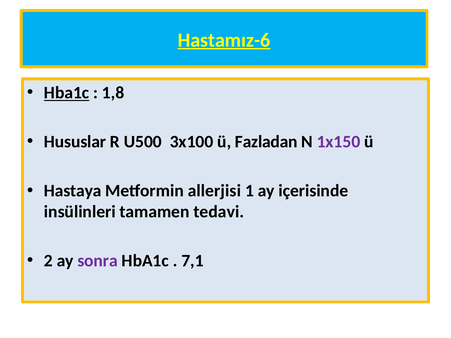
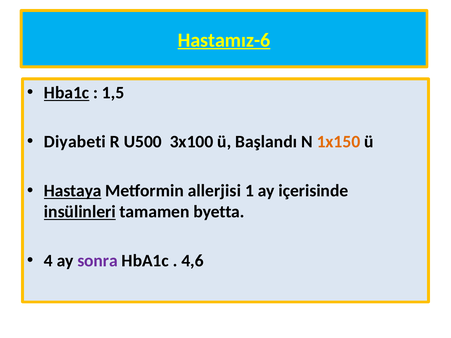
1,8: 1,8 -> 1,5
Hususlar: Hususlar -> Diyabeti
Fazladan: Fazladan -> Başlandı
1x150 colour: purple -> orange
Hastaya underline: none -> present
insülinleri underline: none -> present
tedavi: tedavi -> byetta
2: 2 -> 4
7,1: 7,1 -> 4,6
